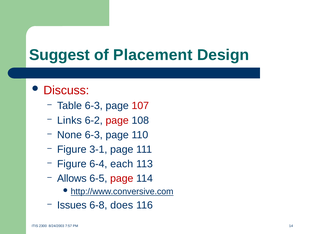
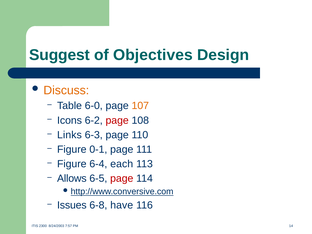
Placement: Placement -> Objectives
Discuss colour: red -> orange
Table 6-3: 6-3 -> 6-0
107 colour: red -> orange
Links: Links -> Icons
None: None -> Links
3-1: 3-1 -> 0-1
does: does -> have
